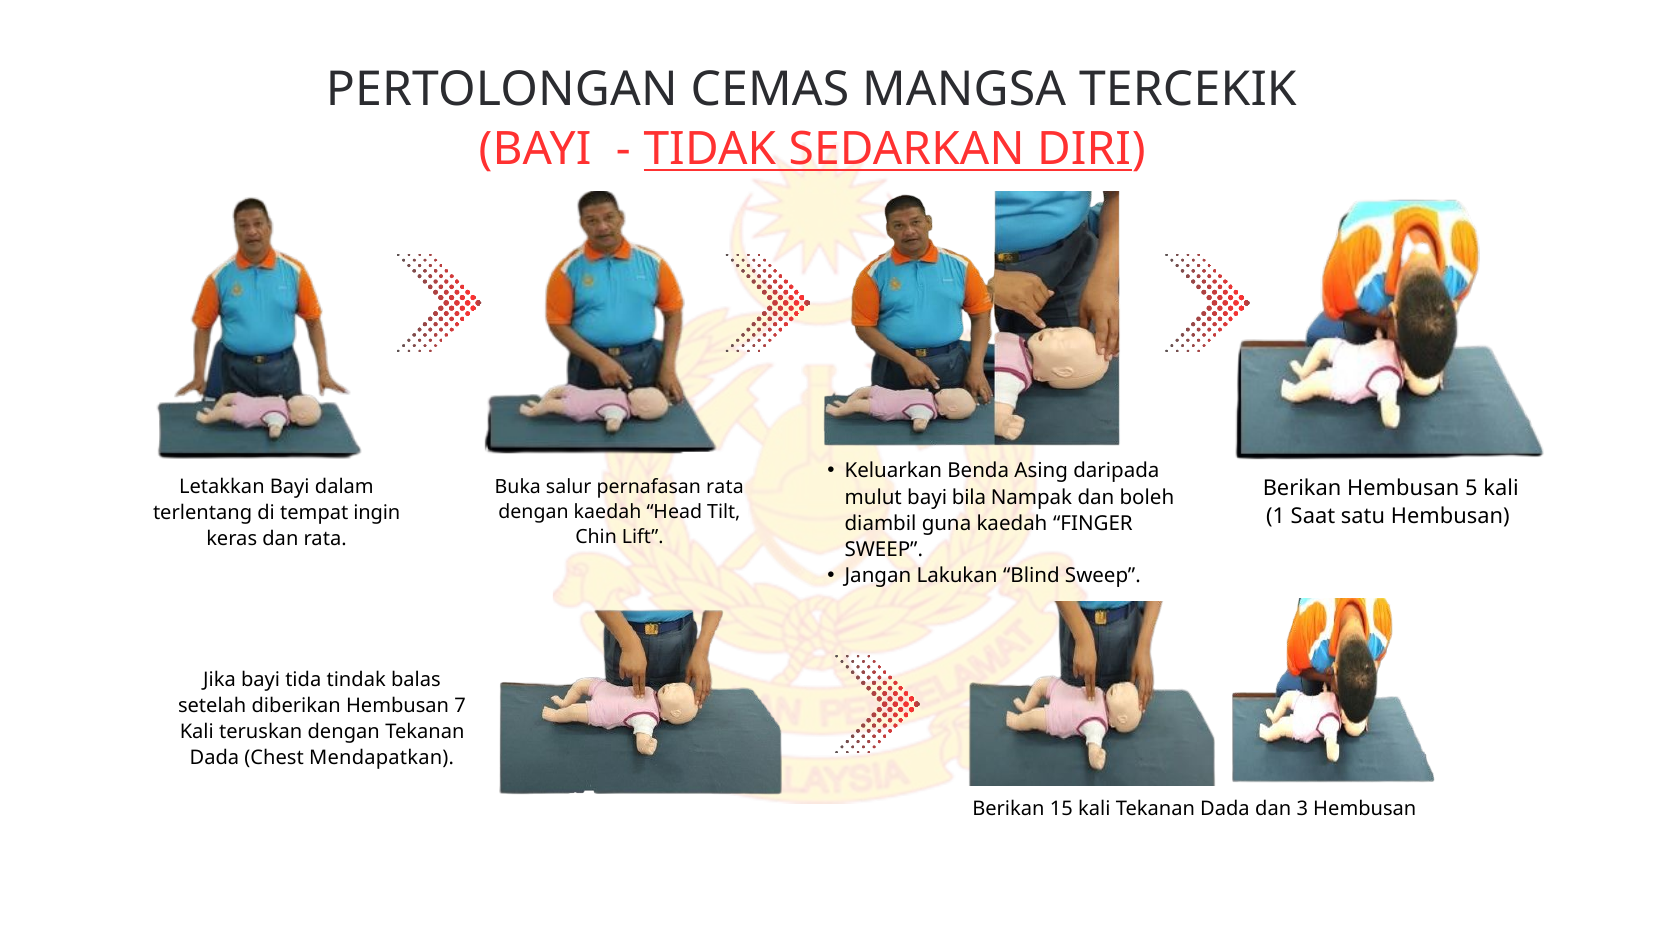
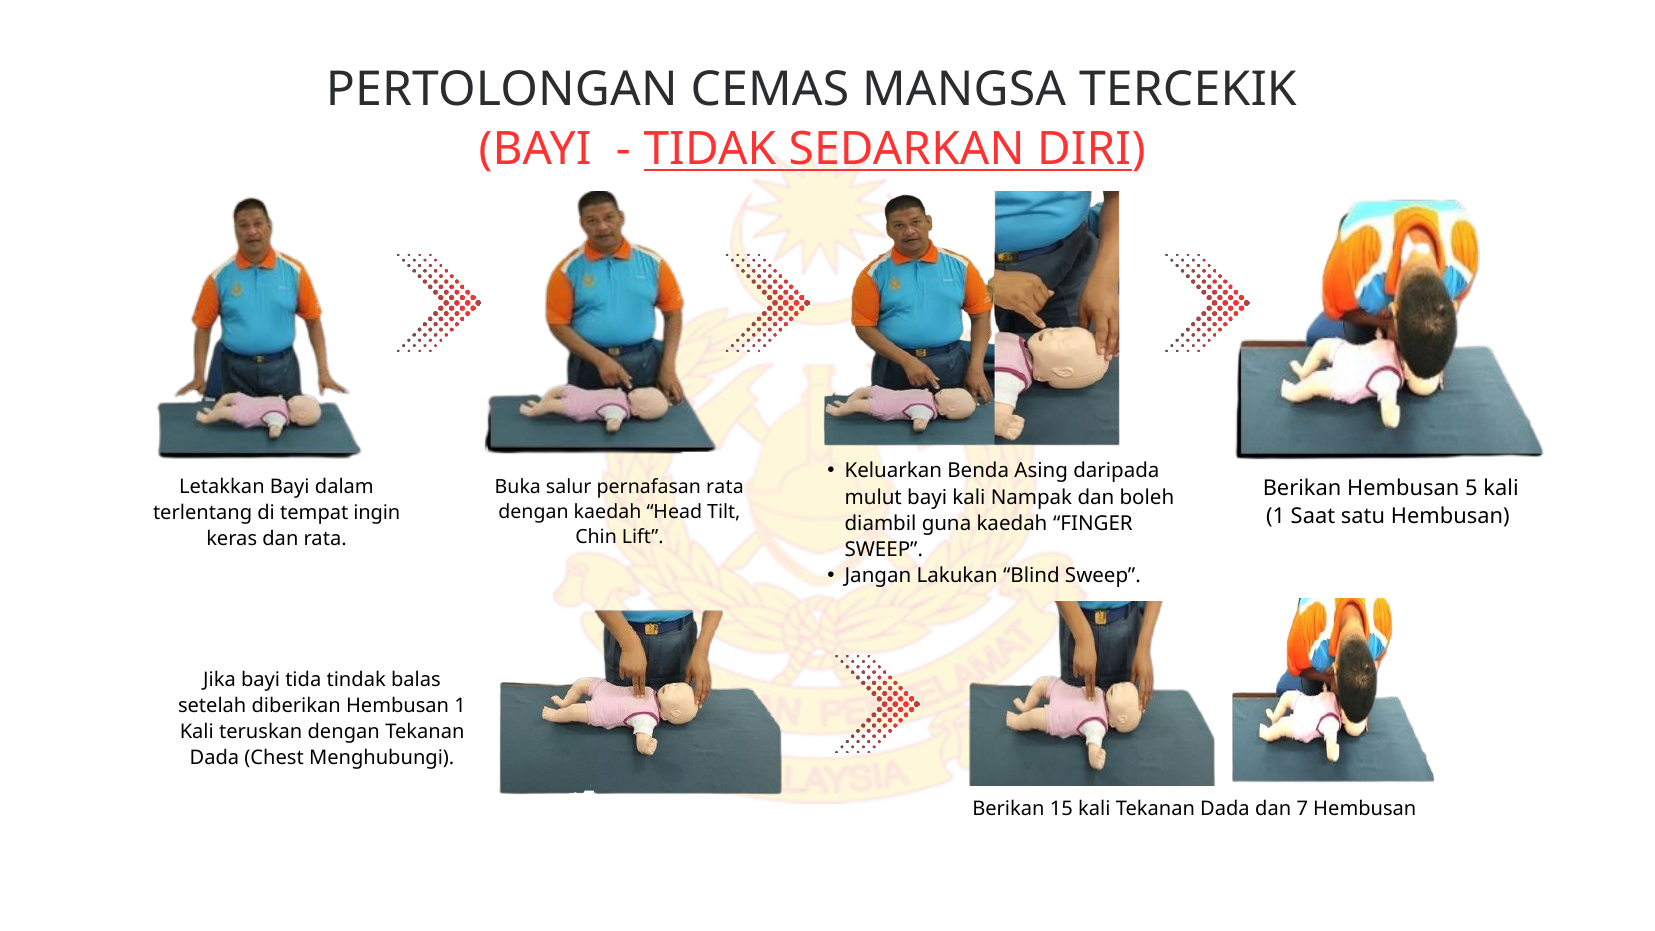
bayi bila: bila -> kali
Hembusan 7: 7 -> 1
Mendapatkan: Mendapatkan -> Menghubungi
3: 3 -> 7
